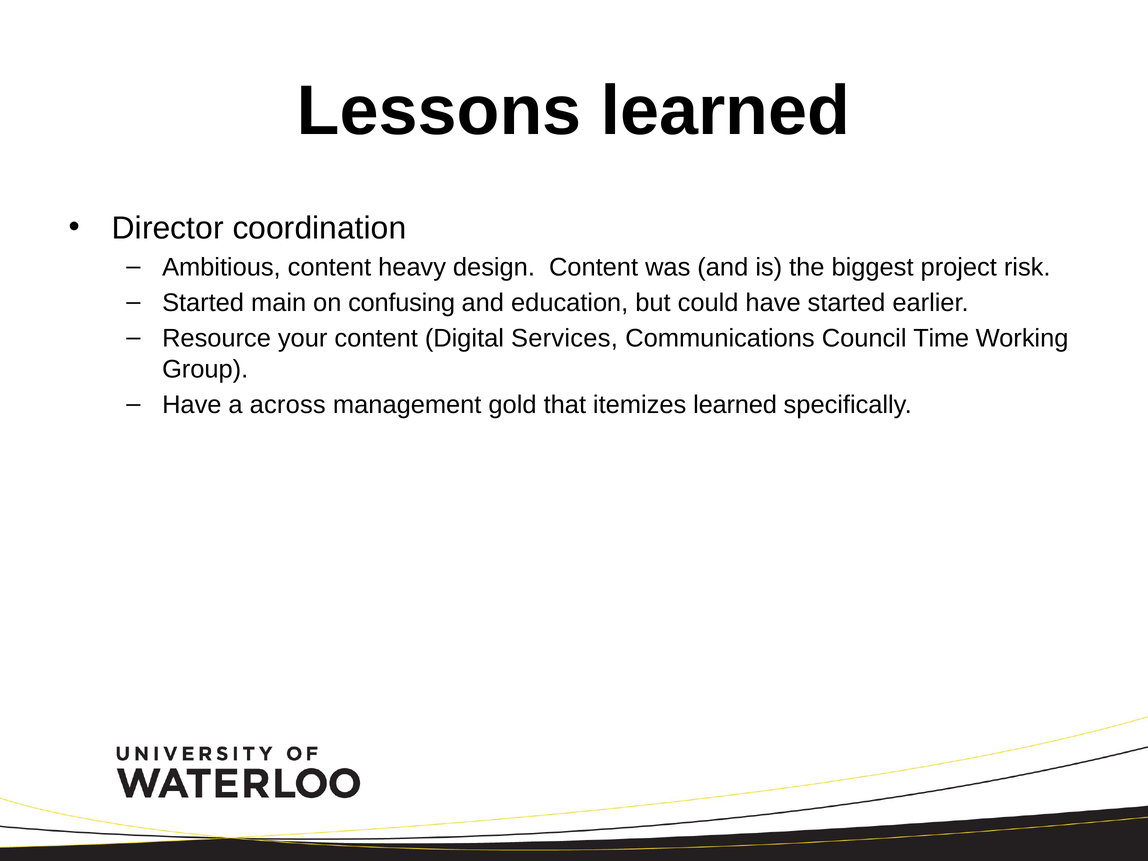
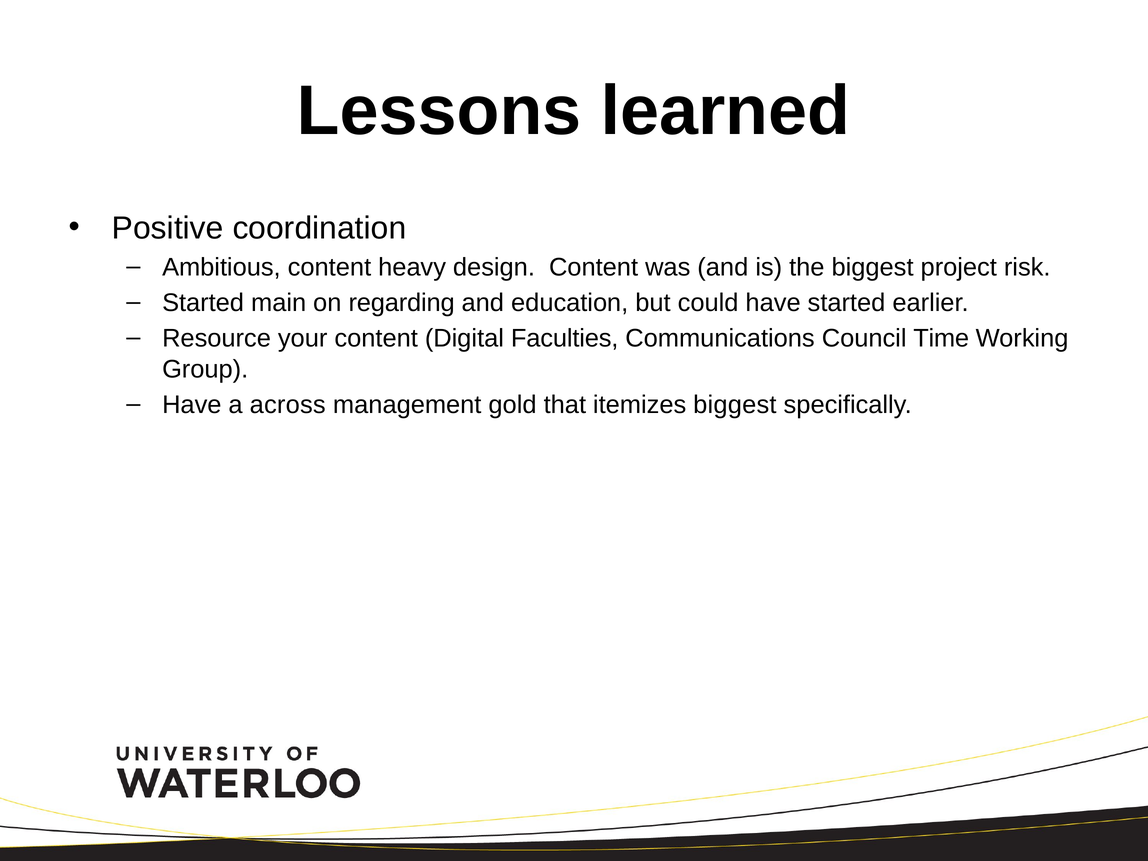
Director: Director -> Positive
confusing: confusing -> regarding
Services: Services -> Faculties
itemizes learned: learned -> biggest
